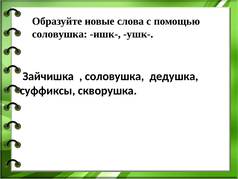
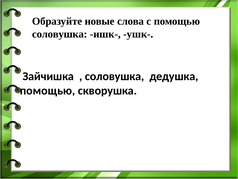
суффиксы at (48, 90): суффиксы -> помощью
